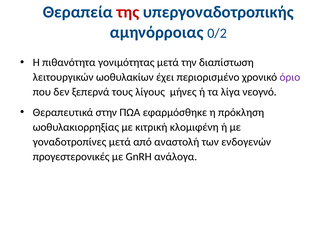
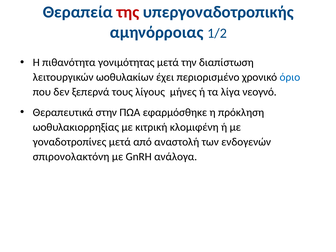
0/2: 0/2 -> 1/2
όριο colour: purple -> blue
προγεστερονικές: προγεστερονικές -> σπιρονολακτόνη
